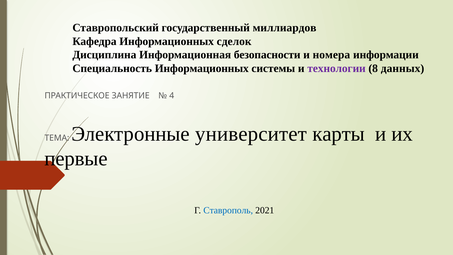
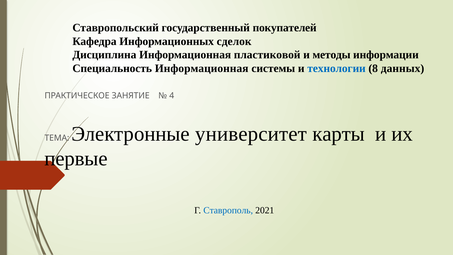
миллиардов: миллиардов -> покупателей
безопасности: безопасности -> пластиковой
номера: номера -> методы
Специальность Информационных: Информационных -> Информационная
технологии colour: purple -> blue
